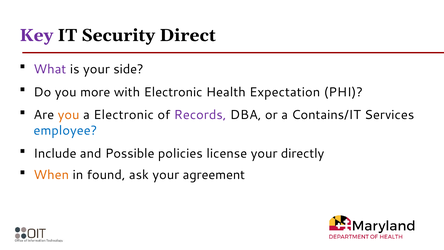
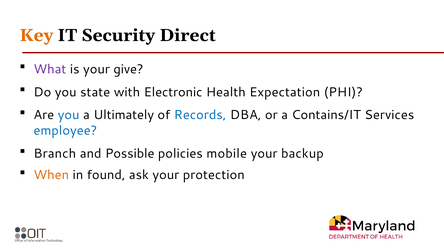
Key colour: purple -> orange
side: side -> give
more: more -> state
you at (69, 115) colour: orange -> blue
a Electronic: Electronic -> Ultimately
Records colour: purple -> blue
Include: Include -> Branch
license: license -> mobile
directly: directly -> backup
agreement: agreement -> protection
